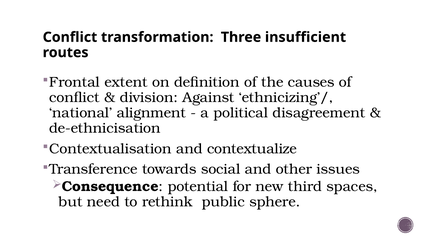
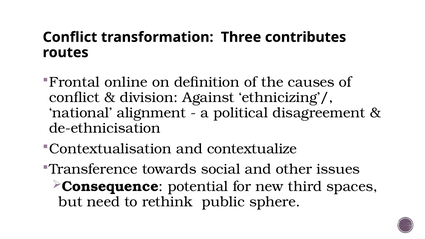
insufficient: insufficient -> contributes
extent: extent -> online
